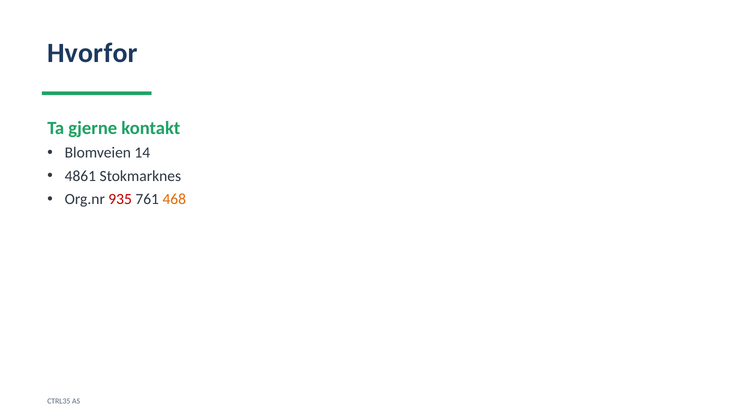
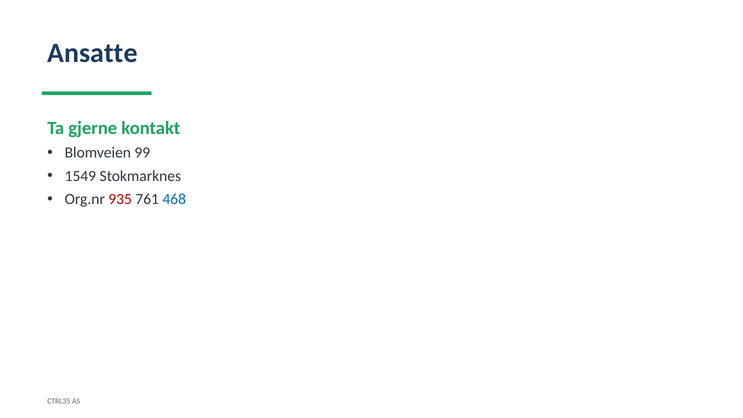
Hvorfor: Hvorfor -> Ansatte
14: 14 -> 99
4861: 4861 -> 1549
468 colour: orange -> blue
